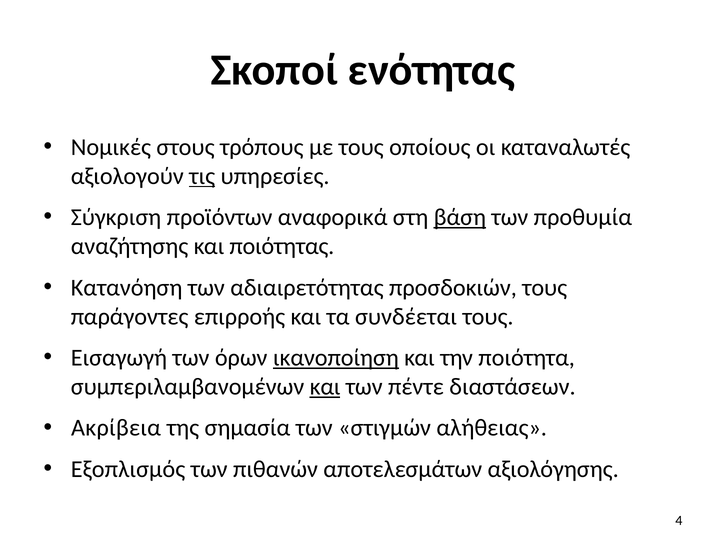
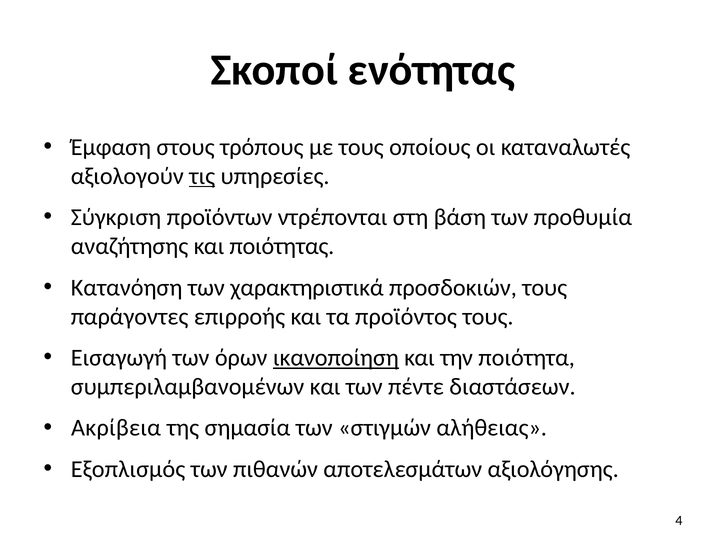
Νομικές: Νομικές -> Έμφαση
αναφορικά: αναφορικά -> ντρέπονται
βάση underline: present -> none
αδιαιρετότητας: αδιαιρετότητας -> χαρακτηριστικά
συνδέεται: συνδέεται -> προϊόντος
και at (325, 386) underline: present -> none
